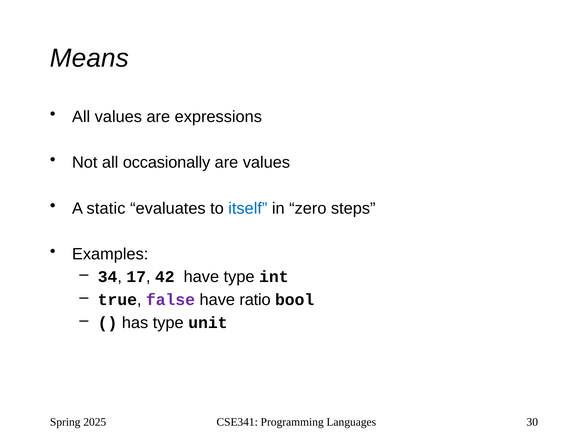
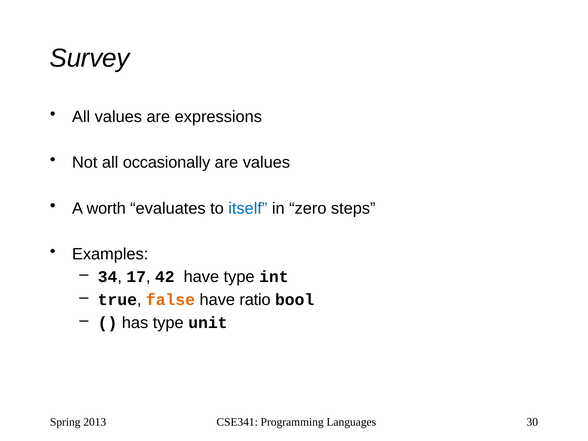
Means: Means -> Survey
static: static -> worth
false colour: purple -> orange
2025: 2025 -> 2013
